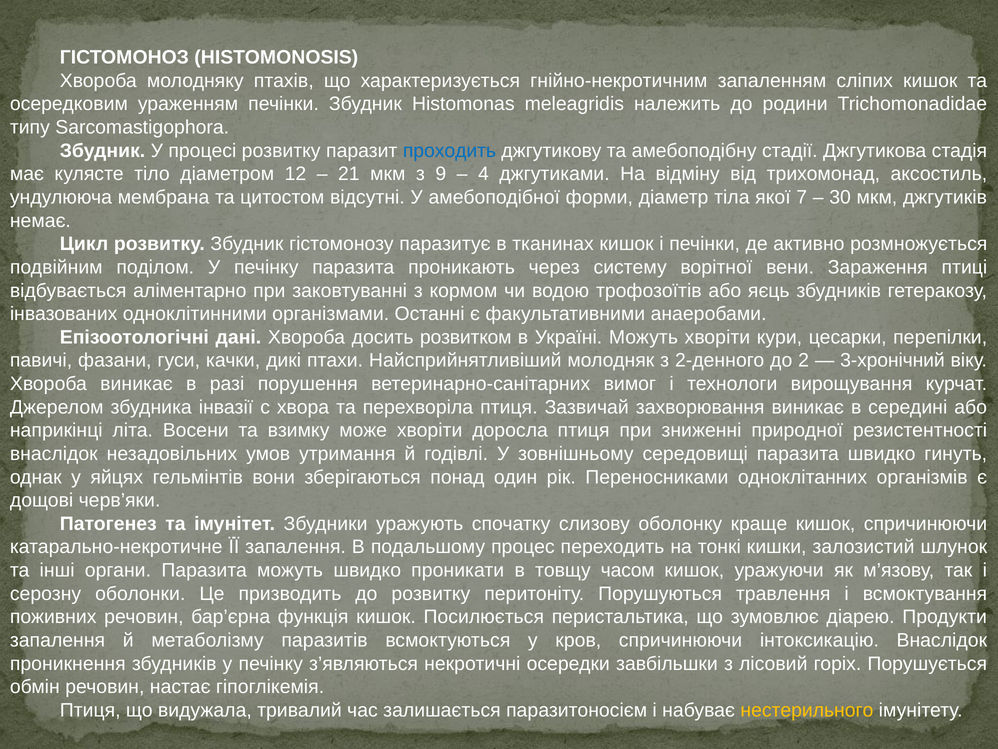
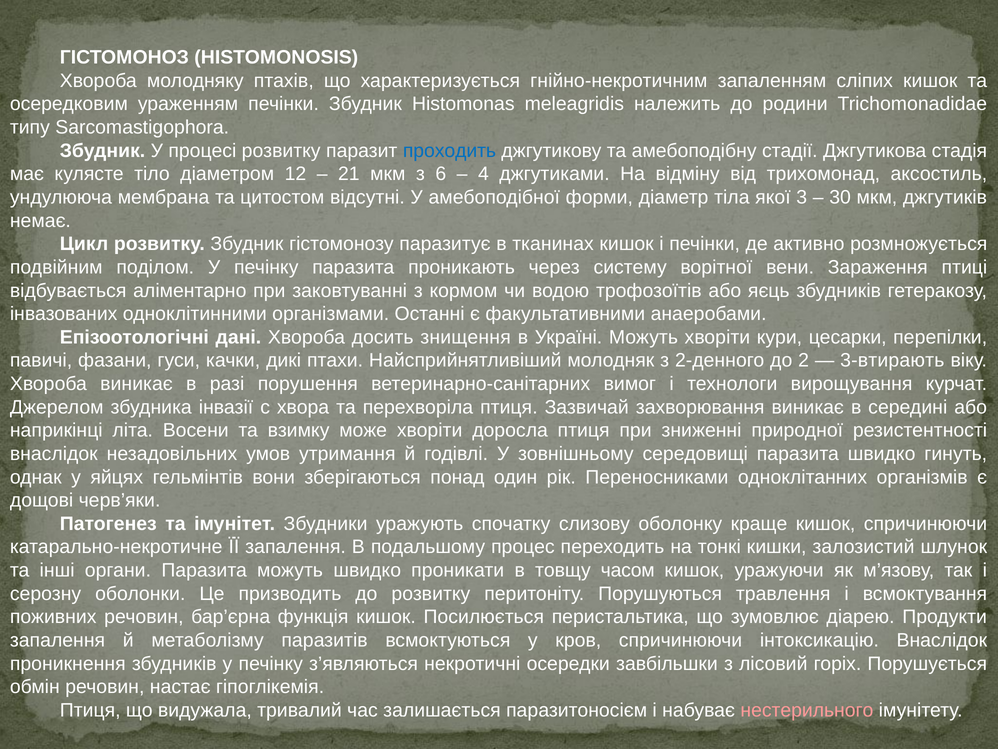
9: 9 -> 6
7: 7 -> 3
розвитком: розвитком -> знищення
3-хронічний: 3-хронічний -> 3-втирають
нестерильного colour: yellow -> pink
